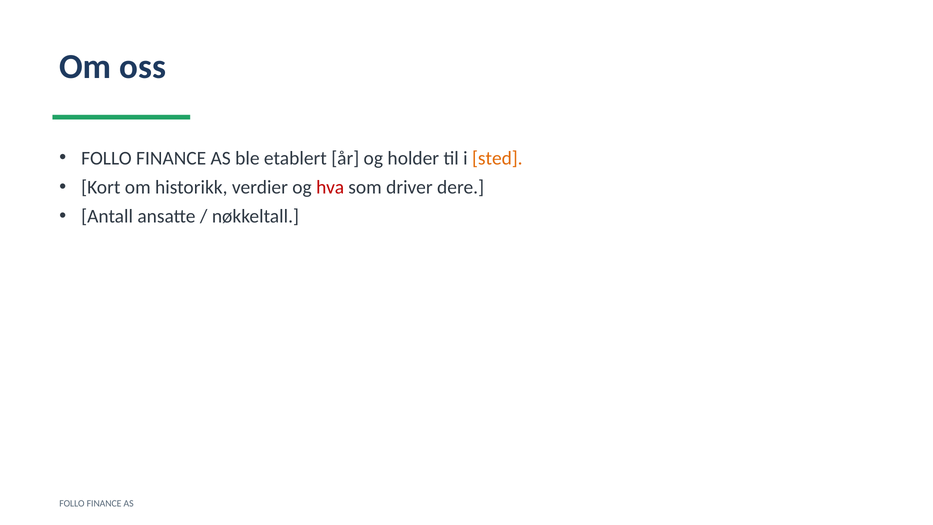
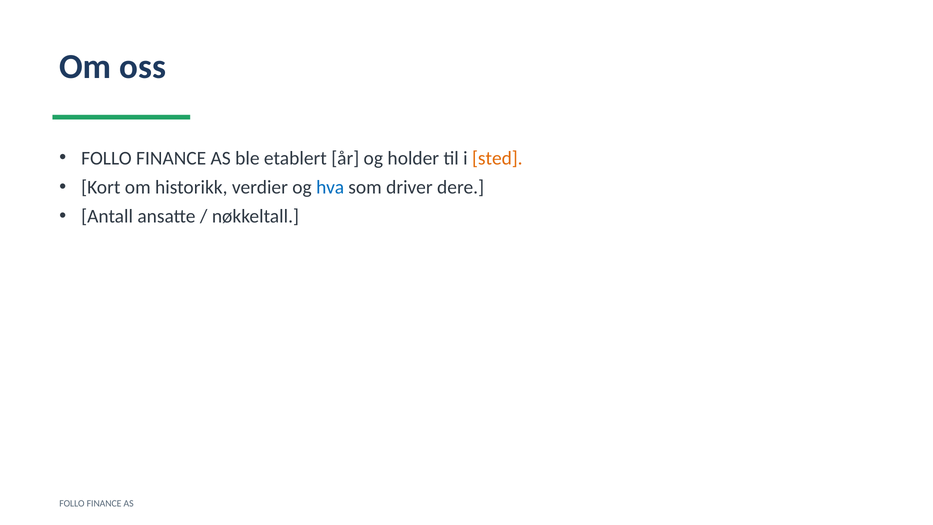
hva colour: red -> blue
